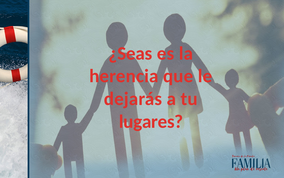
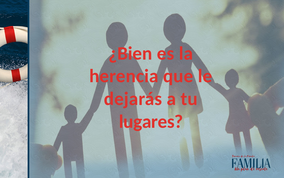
¿Seas: ¿Seas -> ¿Bien
